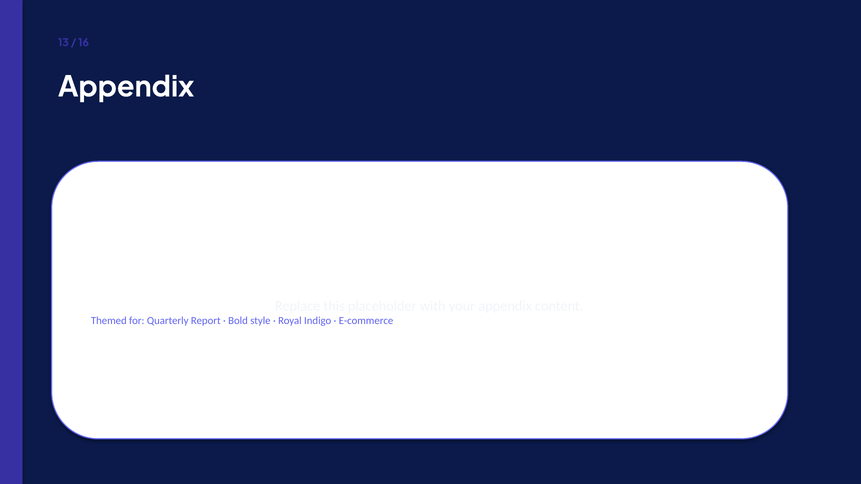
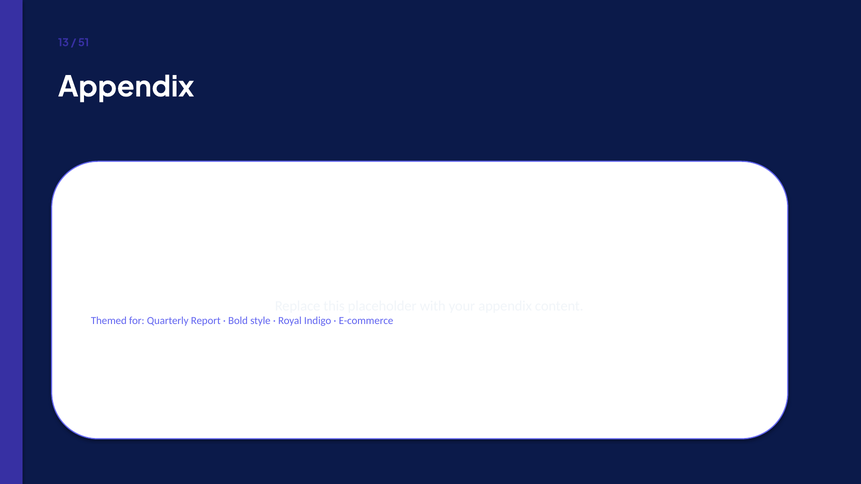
16: 16 -> 51
